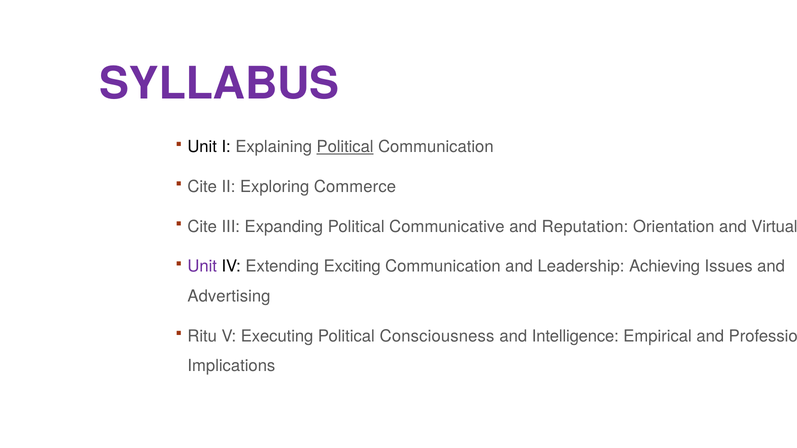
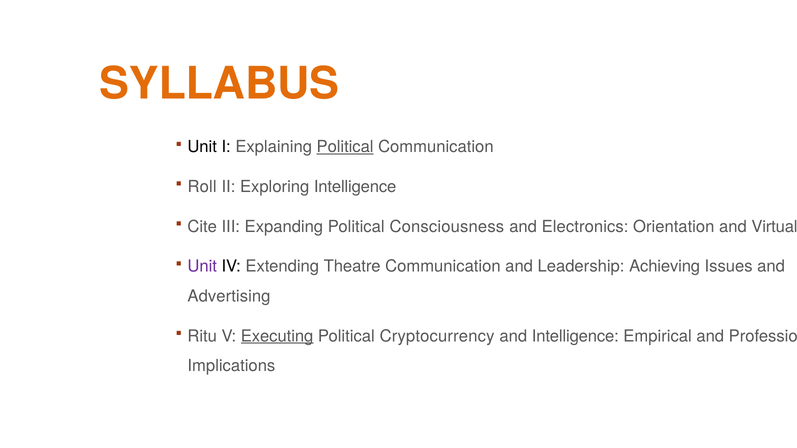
SYLLABUS colour: purple -> orange
Cite at (202, 187): Cite -> Roll
Exploring Commerce: Commerce -> Intelligence
Communicative: Communicative -> Consciousness
Reputation: Reputation -> Electronics
Exciting: Exciting -> Theatre
Executing underline: none -> present
Consciousness: Consciousness -> Cryptocurrency
